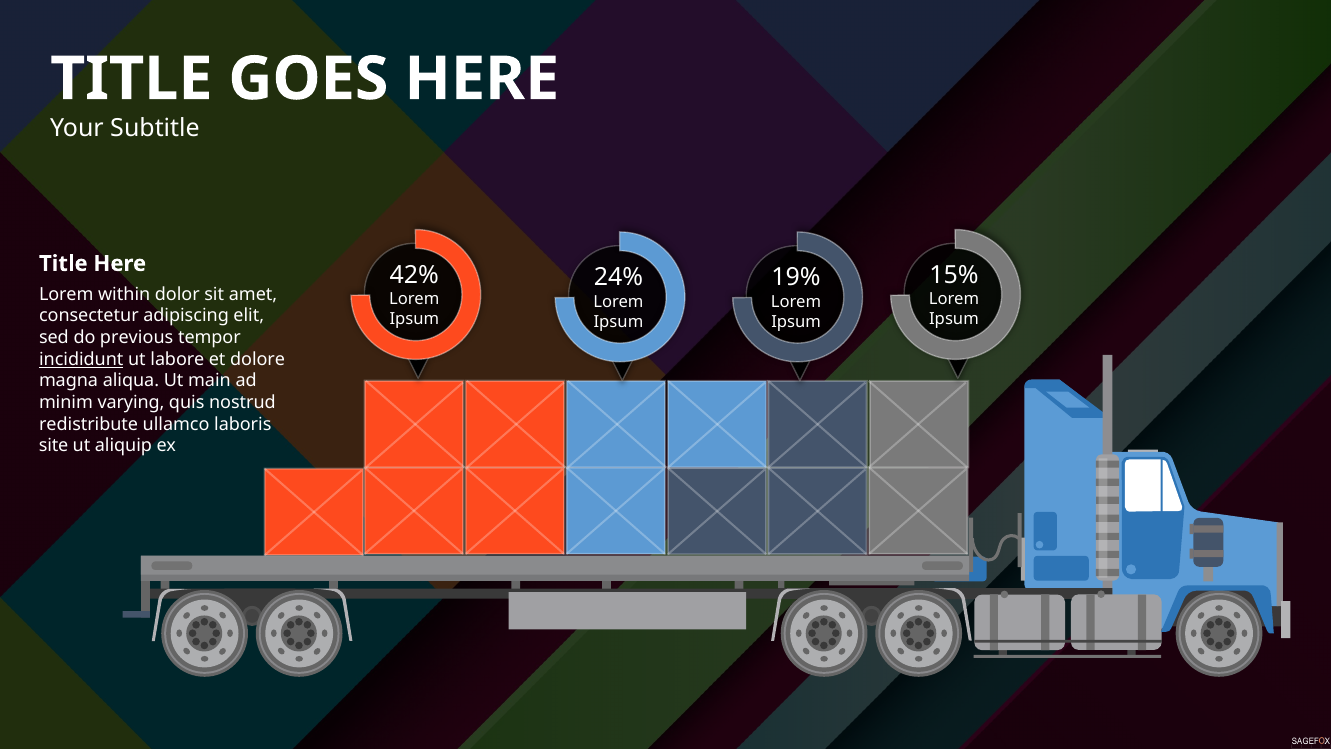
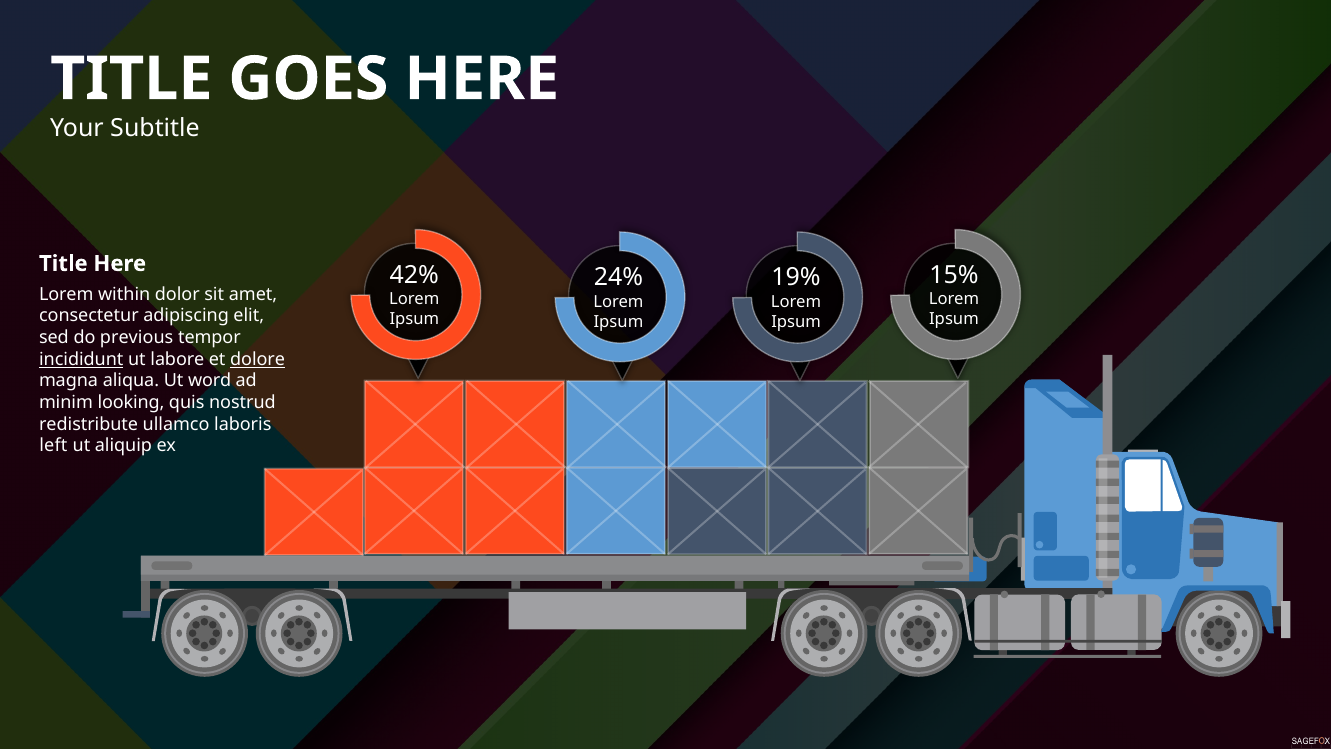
dolore underline: none -> present
main: main -> word
varying: varying -> looking
site: site -> left
